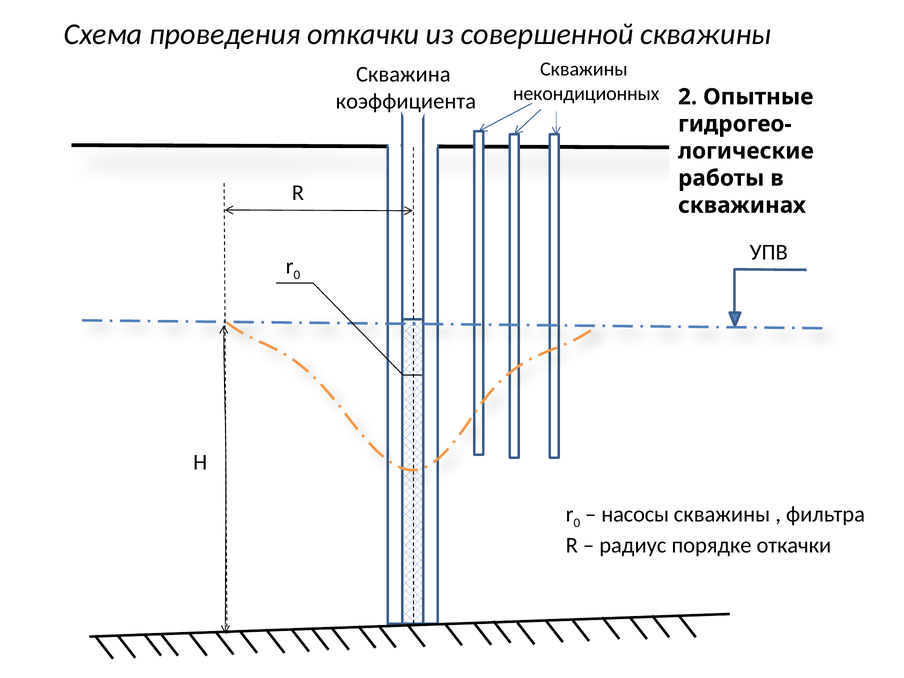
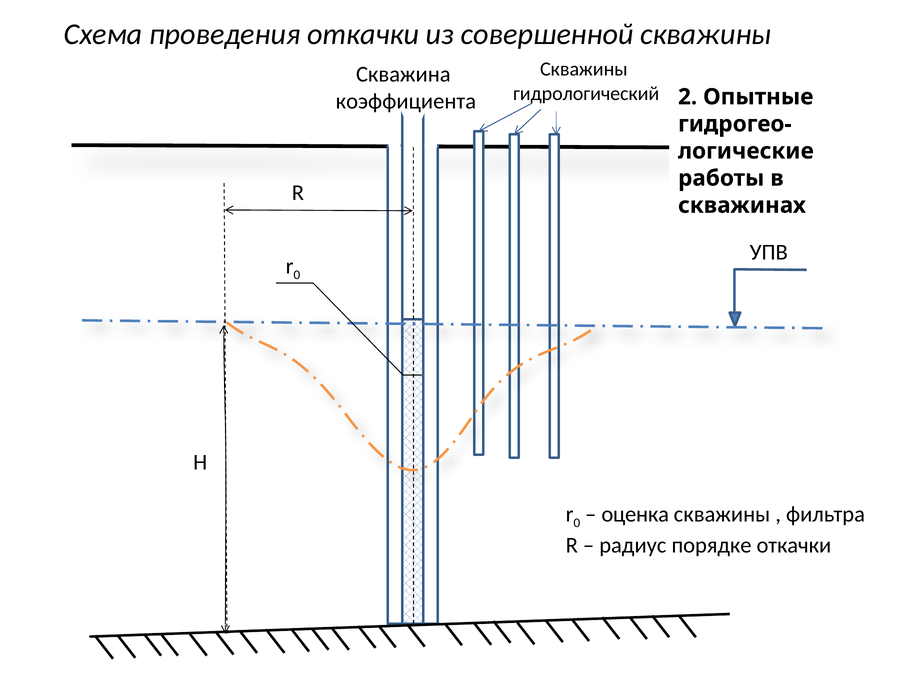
некондиционных: некондиционных -> гидрологический
насосы: насосы -> оценка
